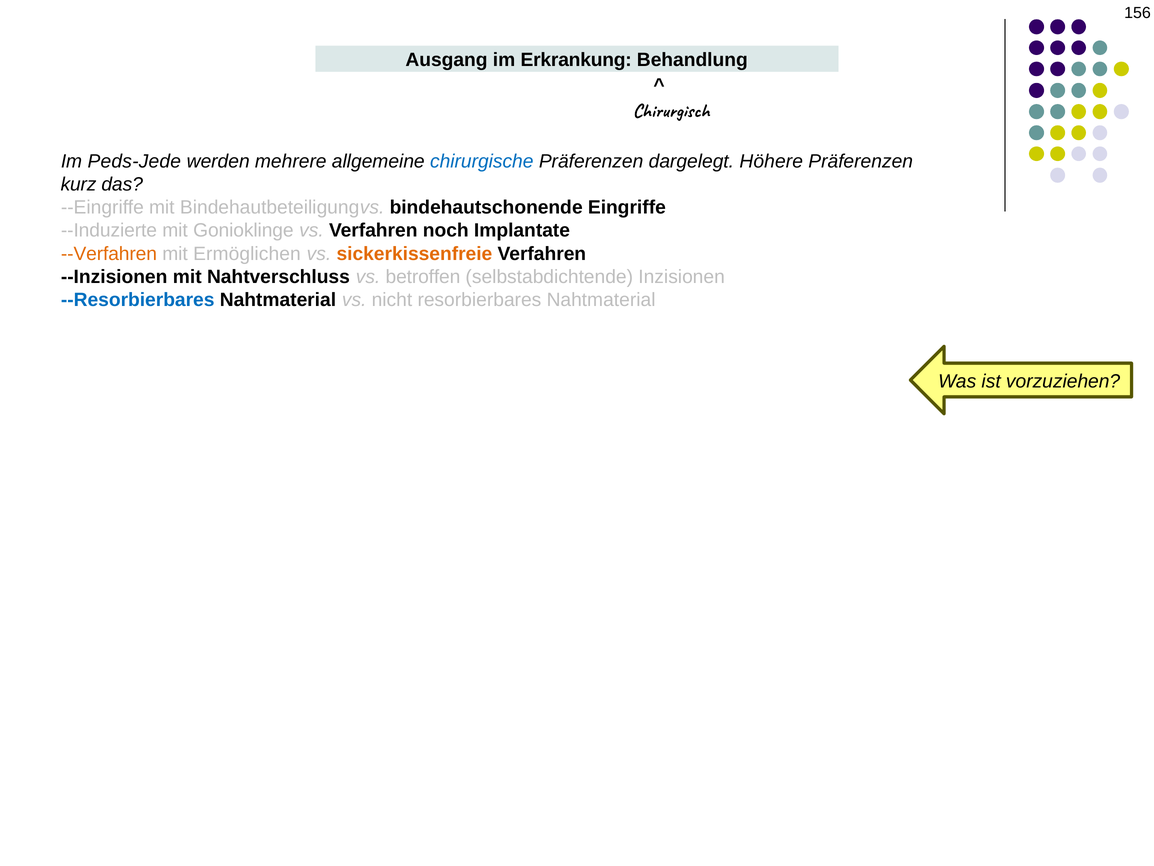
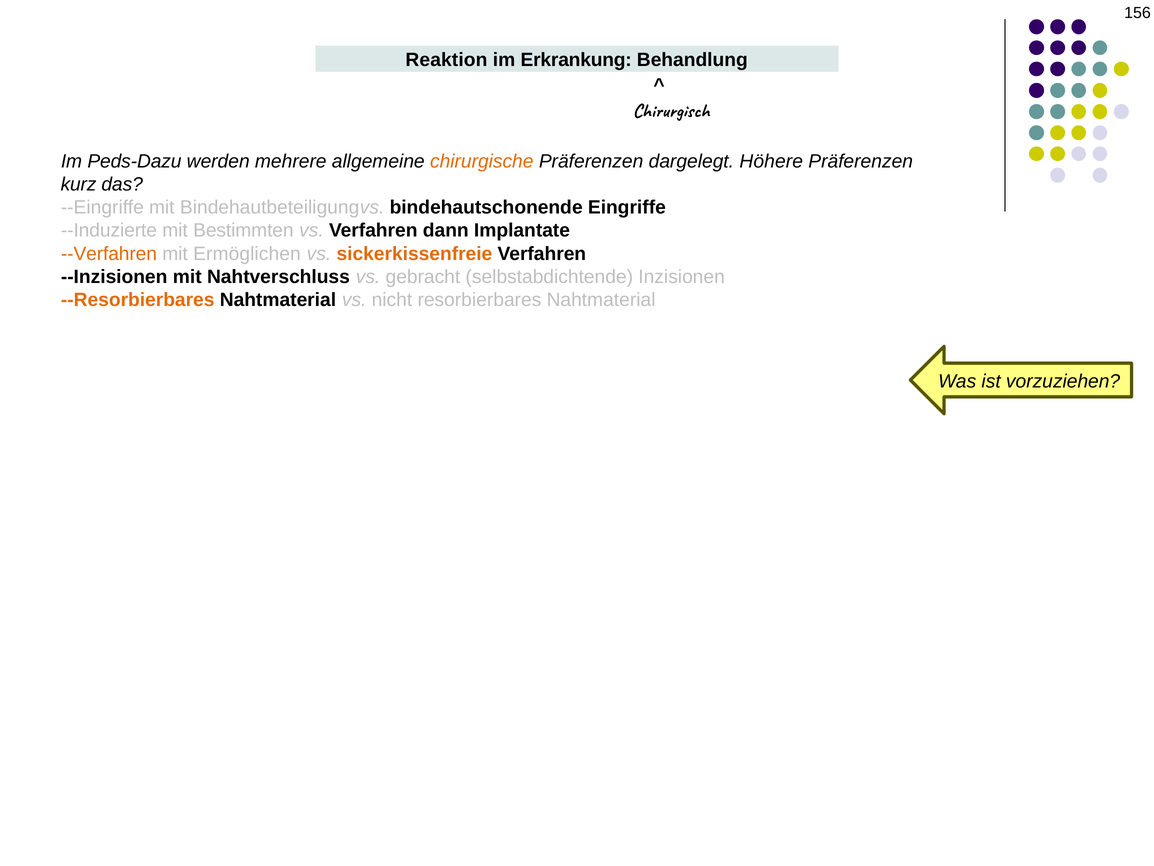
Ausgang: Ausgang -> Reaktion
Peds-Jede: Peds-Jede -> Peds-Dazu
chirurgische colour: blue -> orange
Gonioklinge: Gonioklinge -> Bestimmten
noch: noch -> dann
betroffen: betroffen -> gebracht
--Resorbierbares colour: blue -> orange
